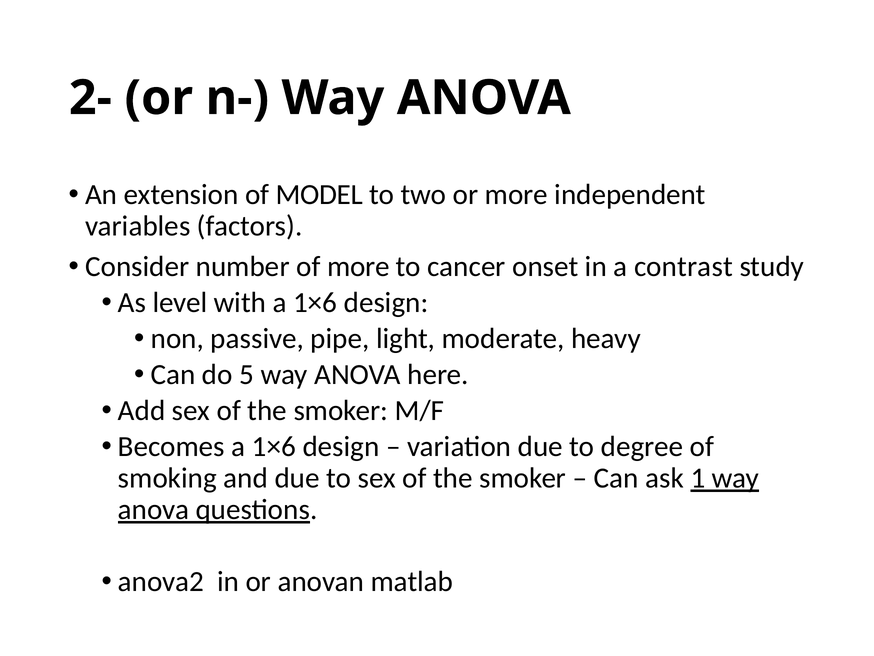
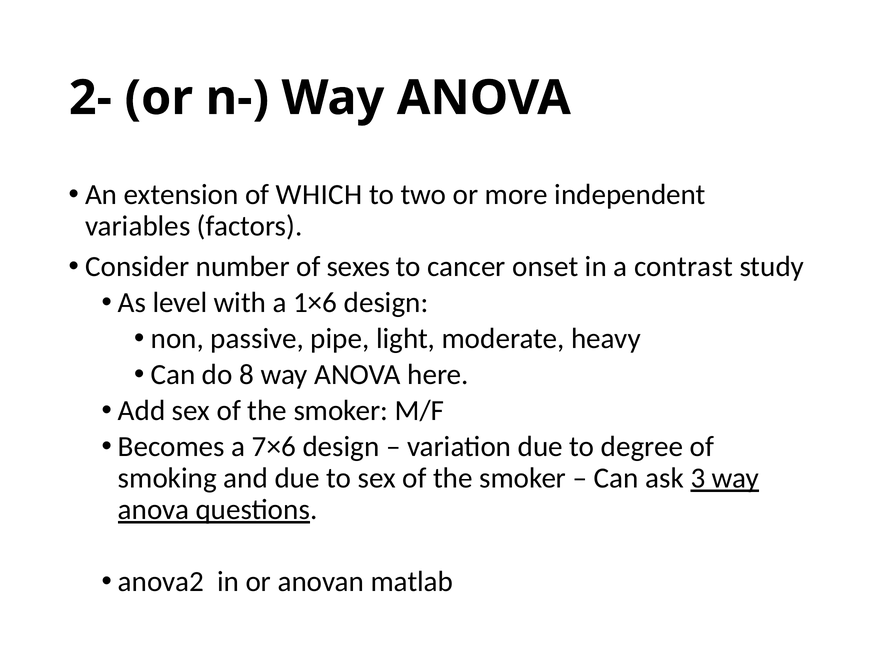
MODEL: MODEL -> WHICH
of more: more -> sexes
5: 5 -> 8
Becomes a 1×6: 1×6 -> 7×6
1: 1 -> 3
